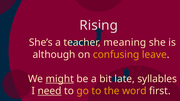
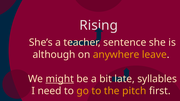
meaning: meaning -> sentence
confusing: confusing -> anywhere
need underline: present -> none
word: word -> pitch
